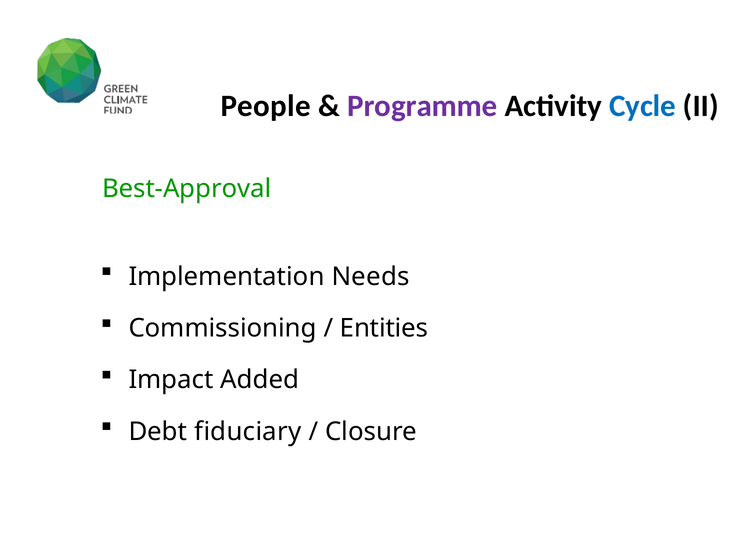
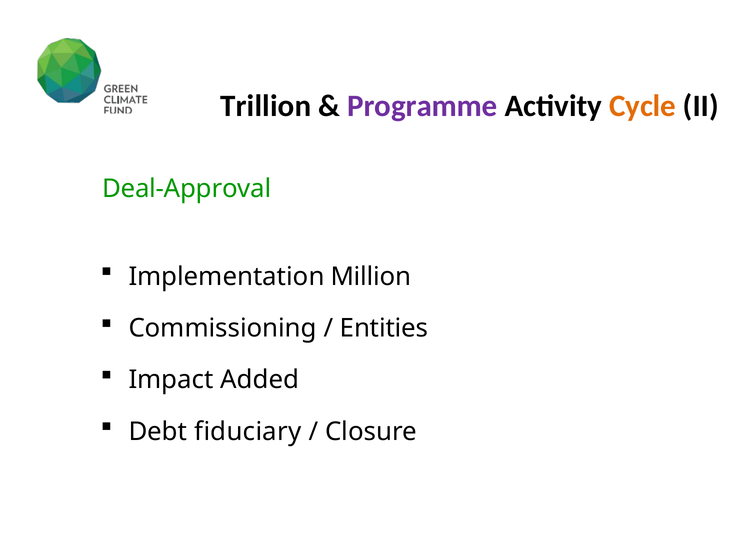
People: People -> Trillion
Cycle colour: blue -> orange
Best-Approval: Best-Approval -> Deal-Approval
Needs: Needs -> Million
